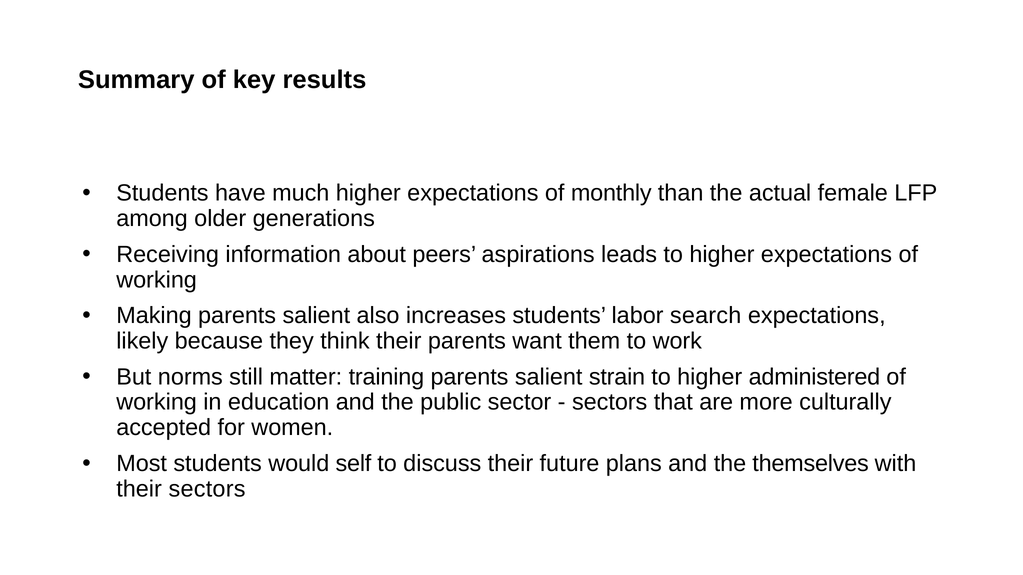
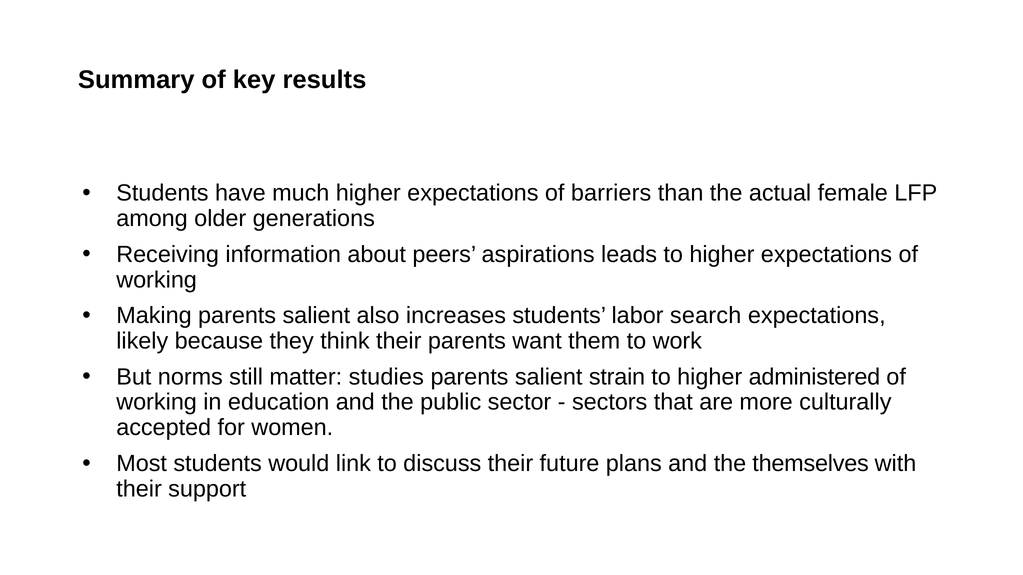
monthly: monthly -> barriers
training: training -> studies
self: self -> link
their sectors: sectors -> support
